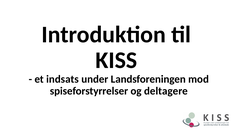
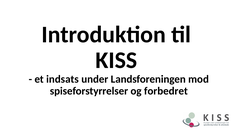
deltagere: deltagere -> forbedret
